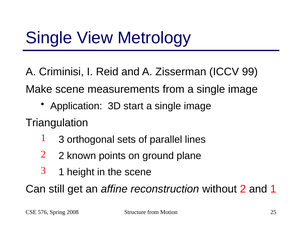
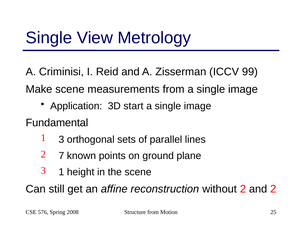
Triangulation: Triangulation -> Fundamental
2 2: 2 -> 7
and 1: 1 -> 2
